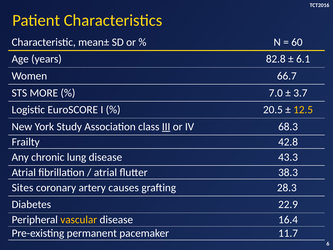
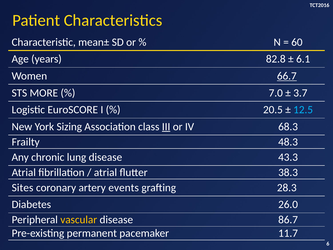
66.7 underline: none -> present
12.5 colour: yellow -> light blue
Study: Study -> Sizing
42.8: 42.8 -> 48.3
causes: causes -> events
22.9: 22.9 -> 26.0
16.4: 16.4 -> 86.7
